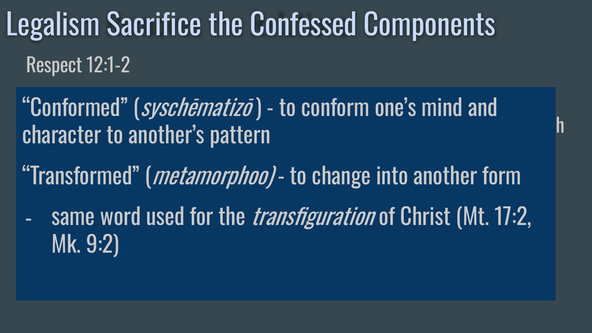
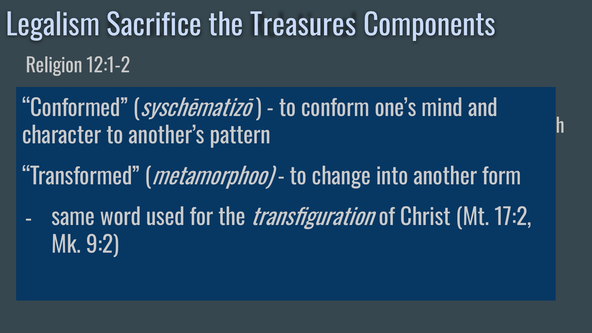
Confessed: Confessed -> Treasures
Respect: Respect -> Religion
